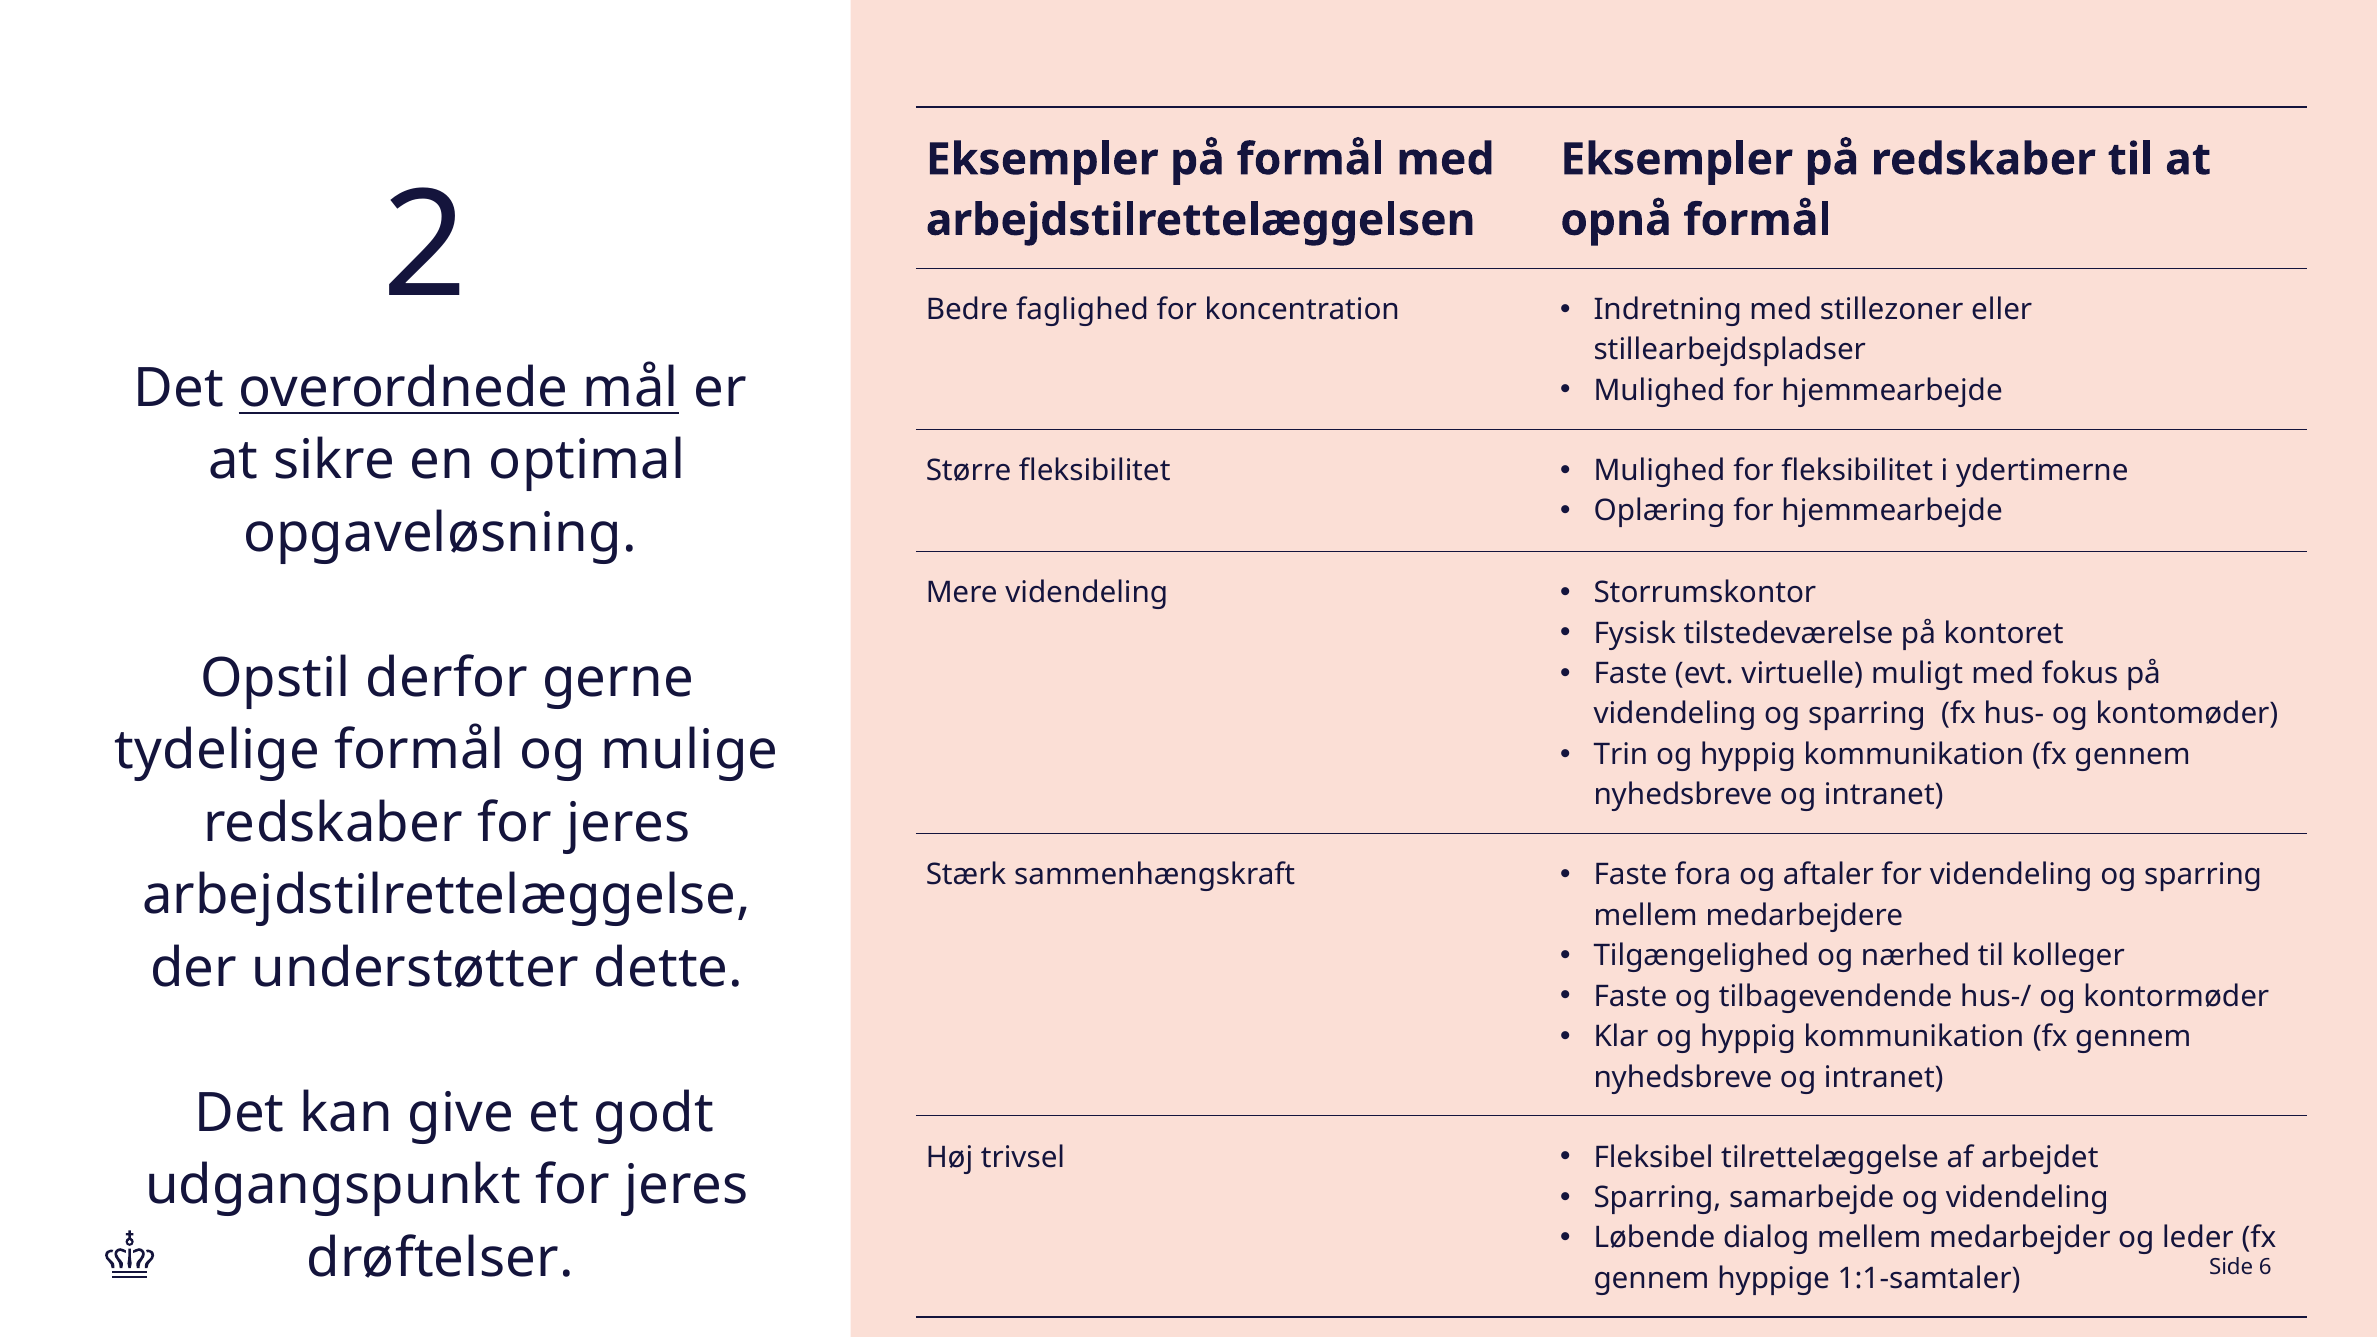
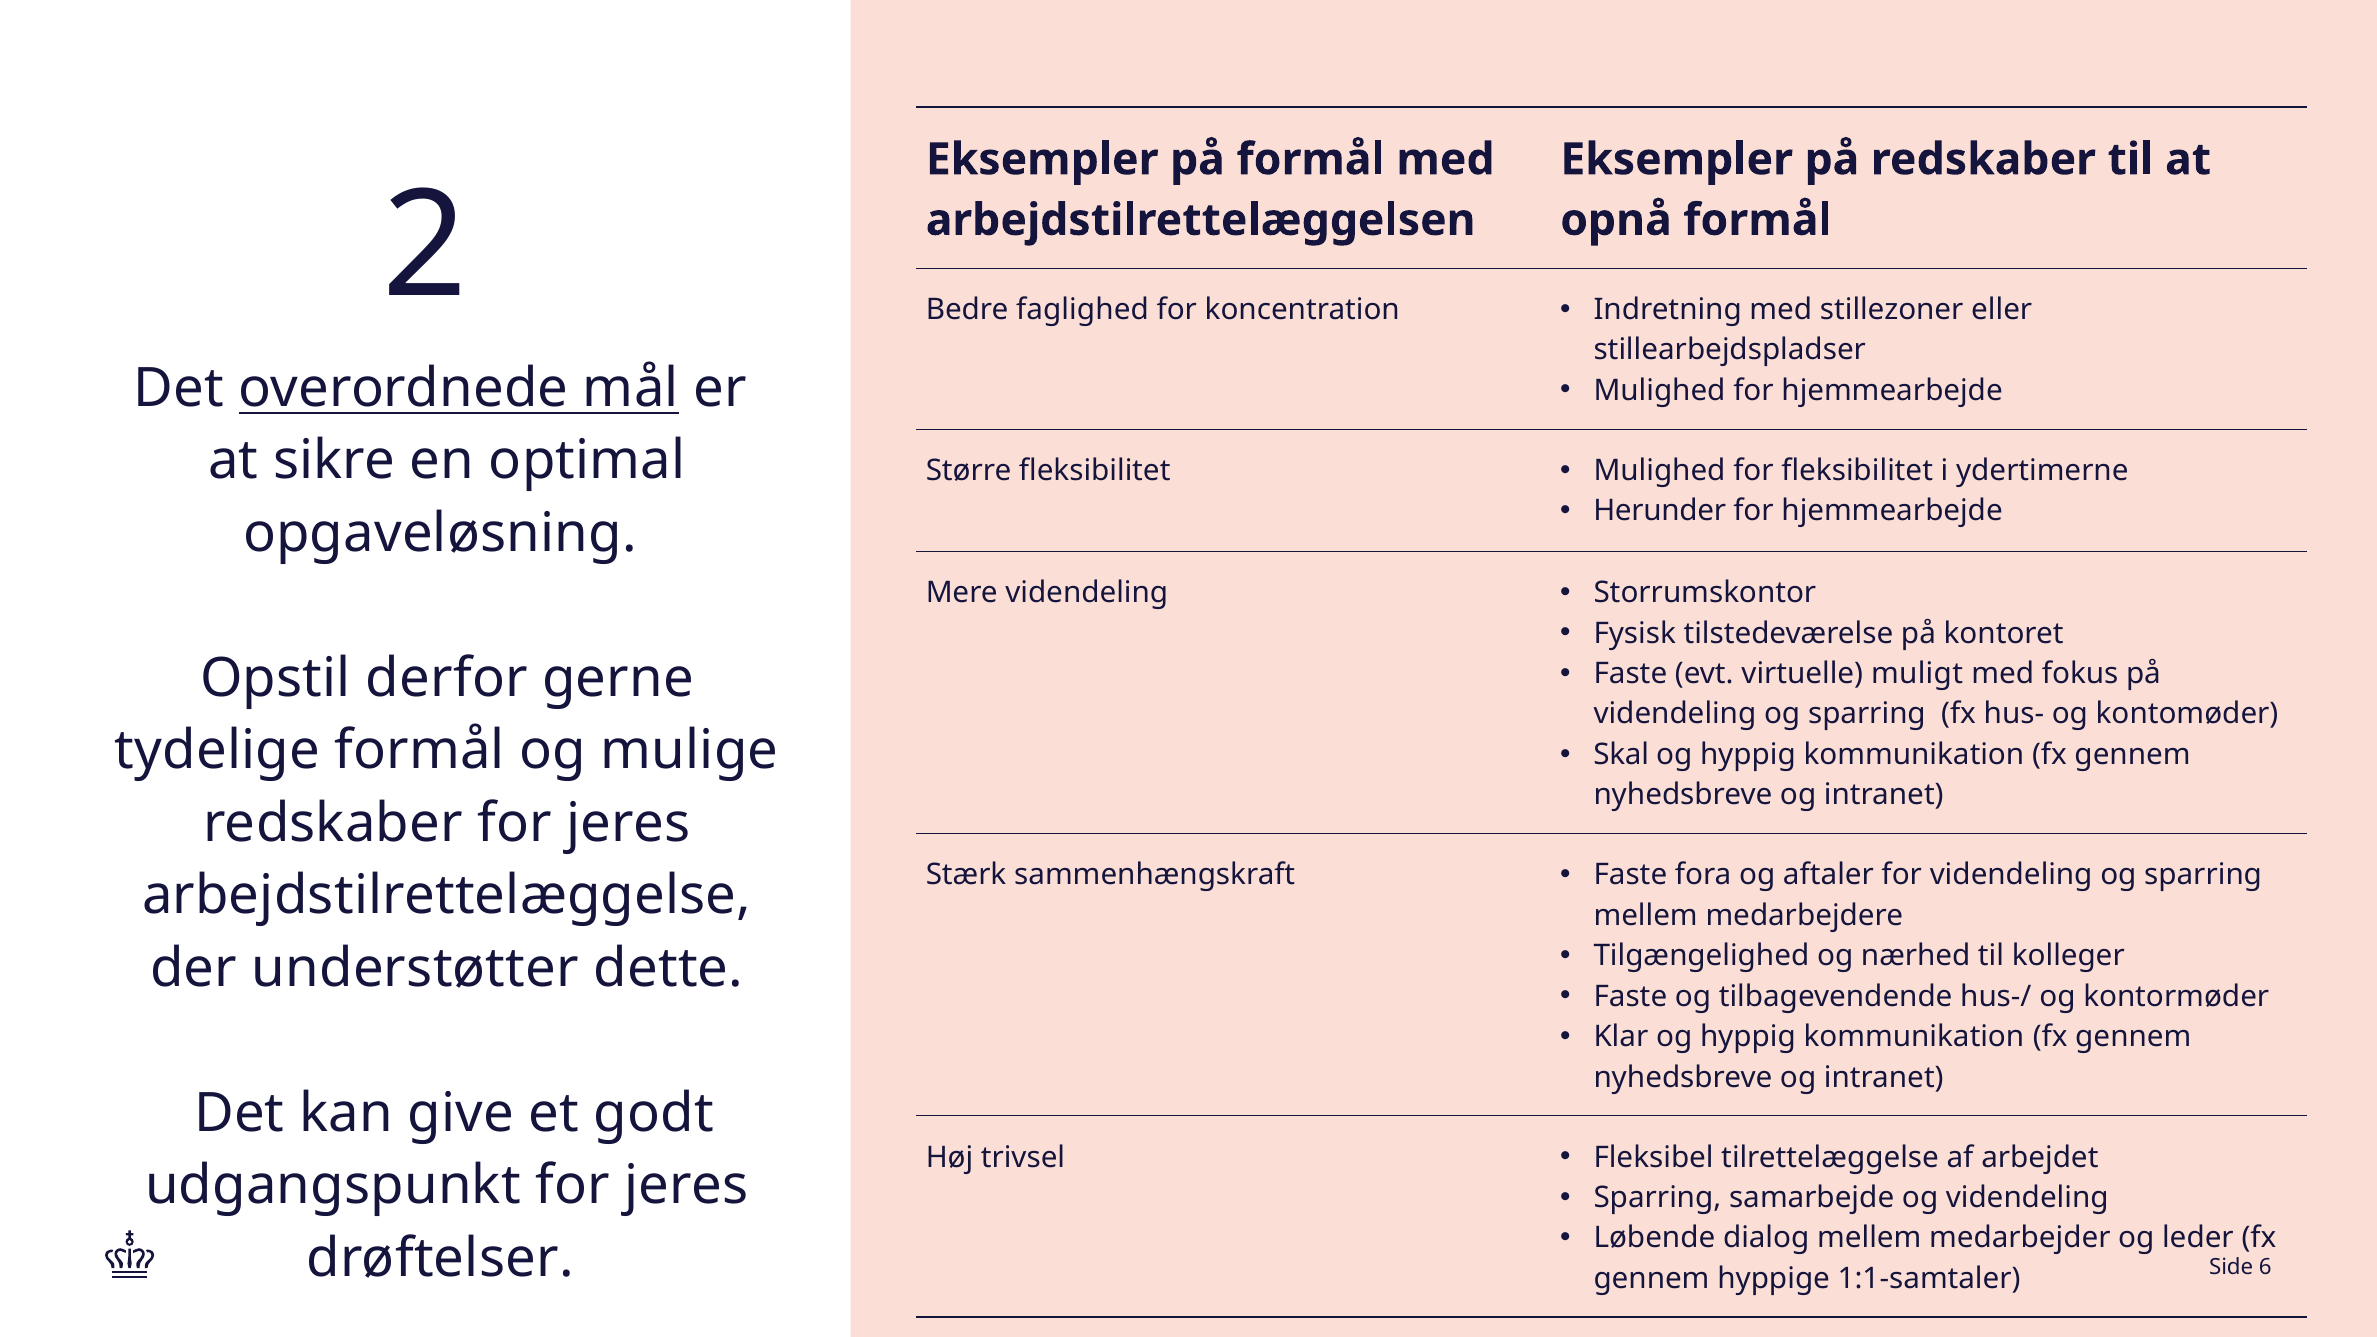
Oplæring: Oplæring -> Herunder
Trin: Trin -> Skal
